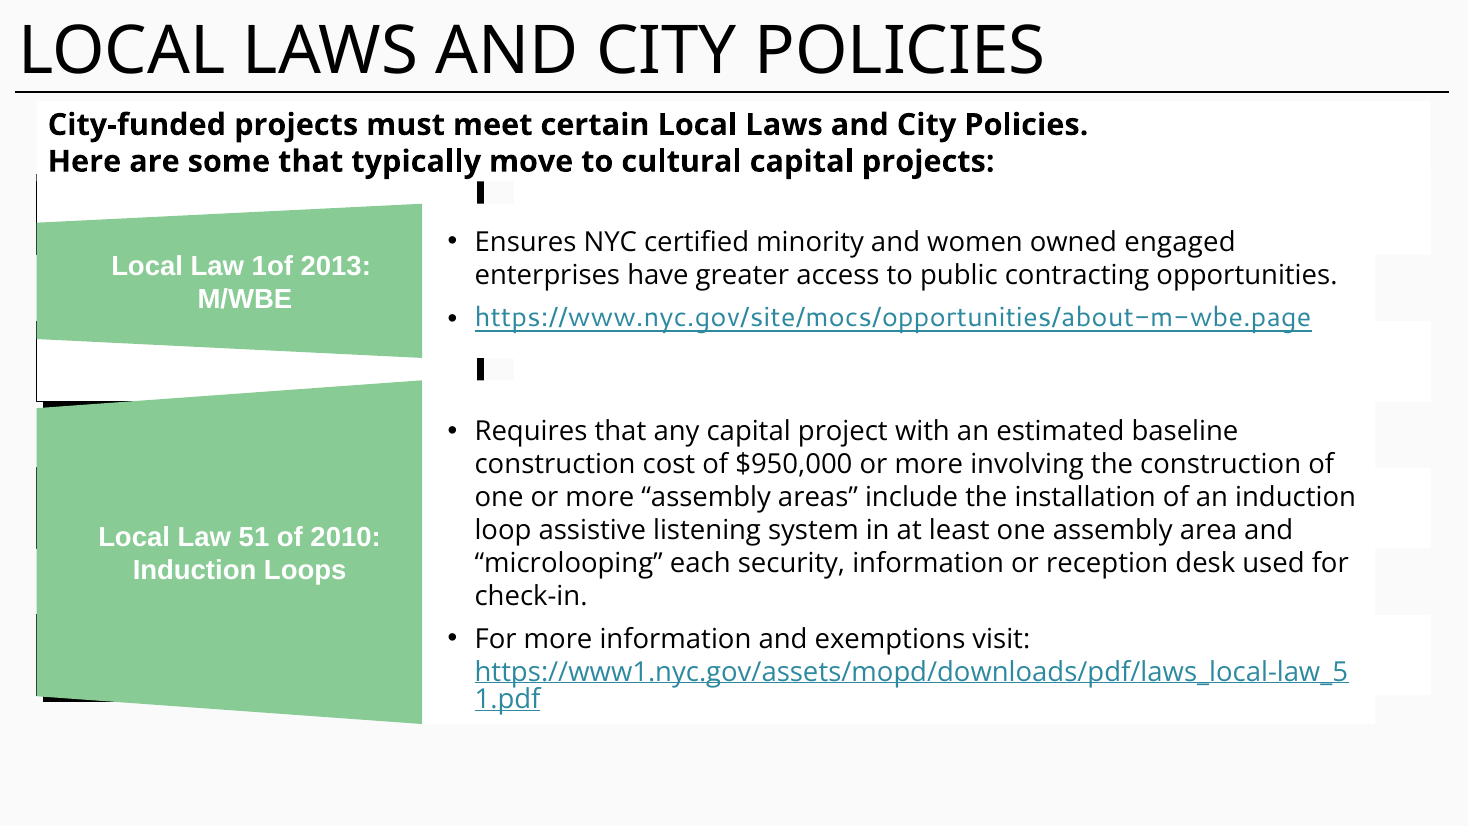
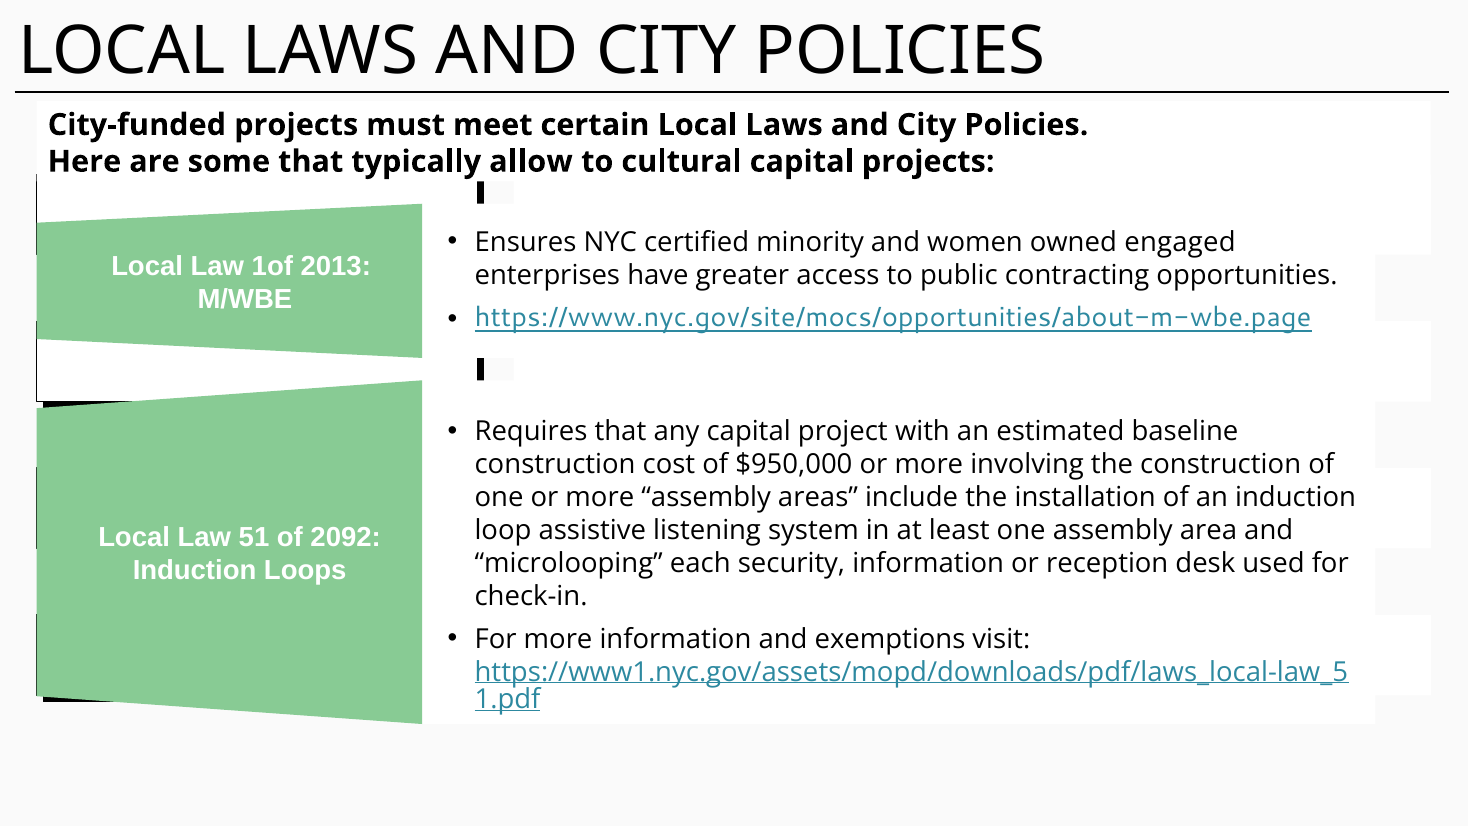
move: move -> allow
2010: 2010 -> 2092
